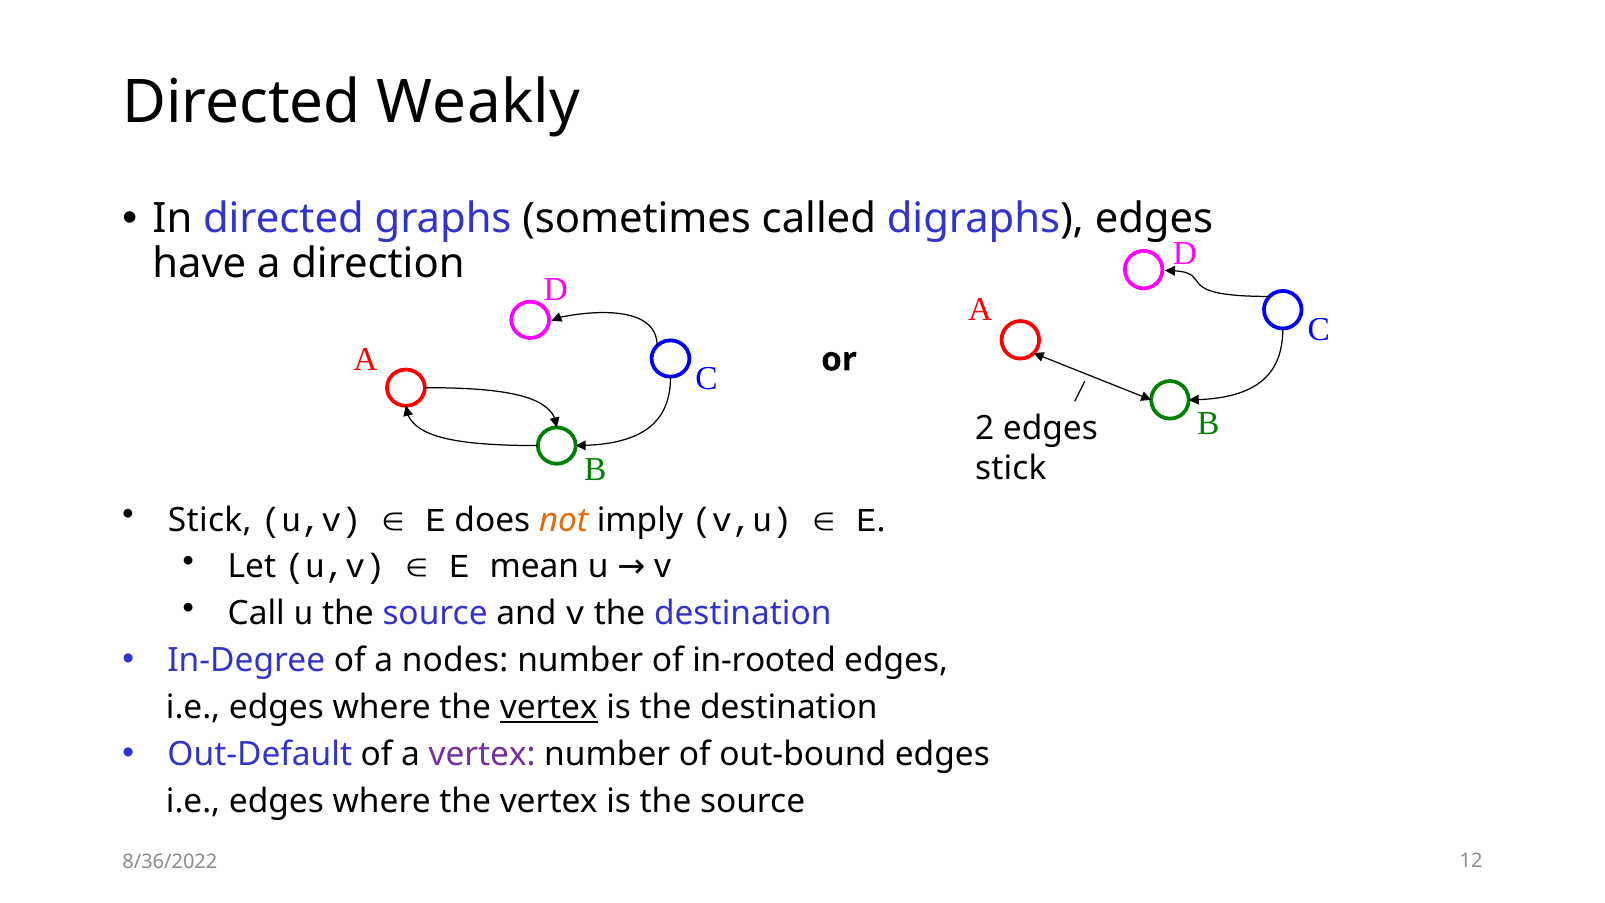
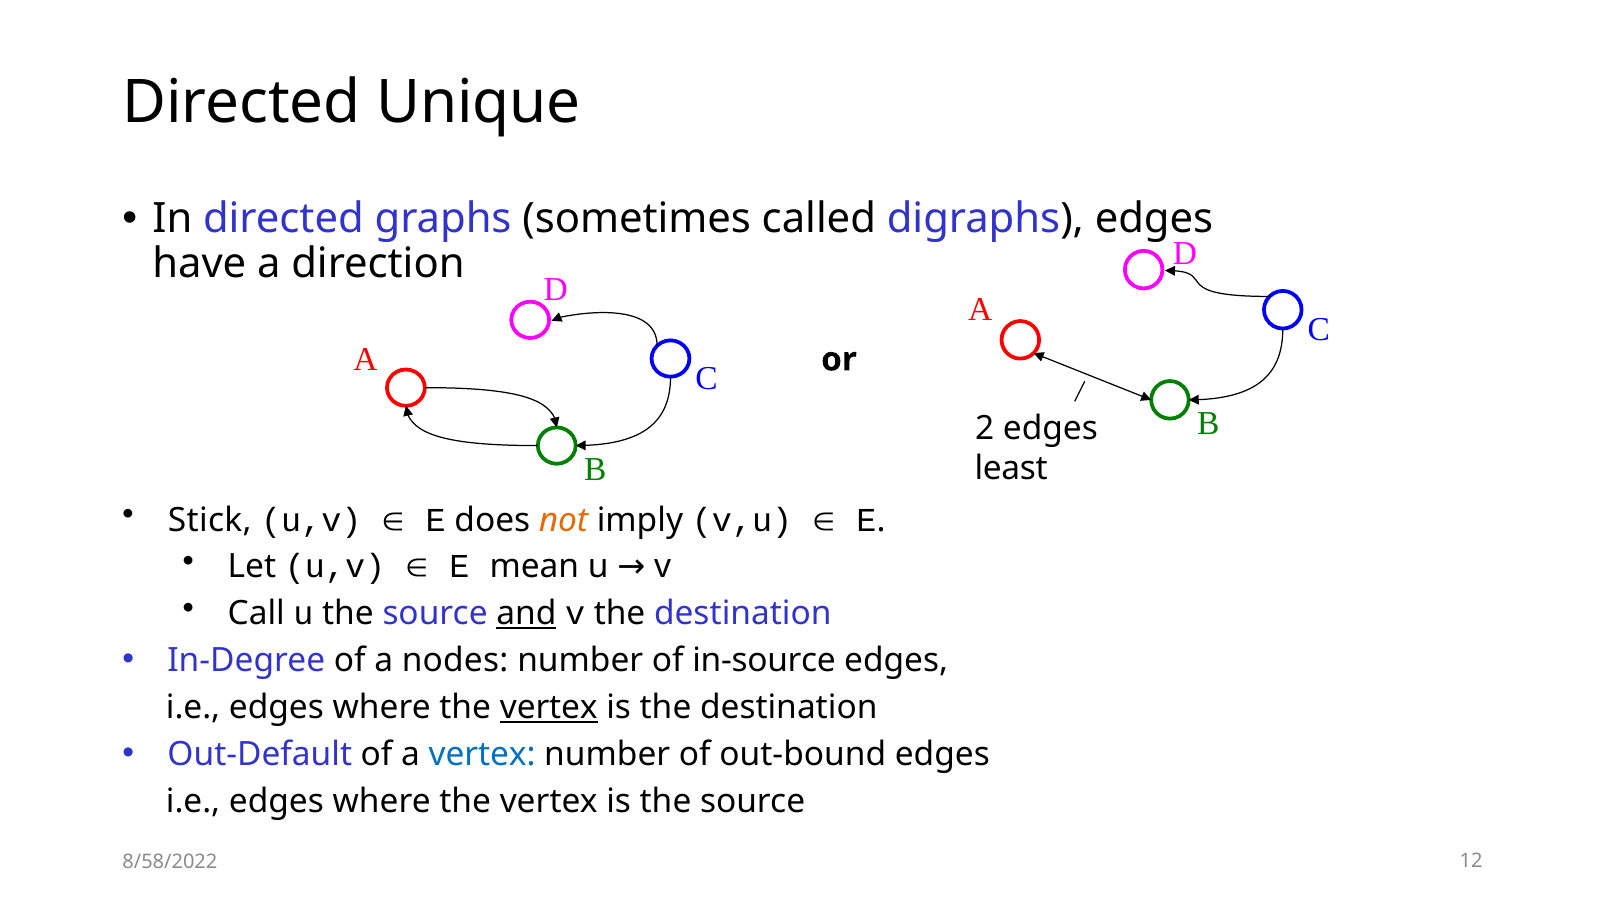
Weakly: Weakly -> Unique
stick at (1011, 468): stick -> least
and underline: none -> present
in-rooted: in-rooted -> in-source
vertex at (482, 754) colour: purple -> blue
8/36/2022: 8/36/2022 -> 8/58/2022
